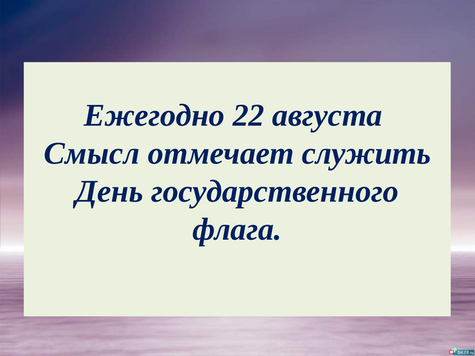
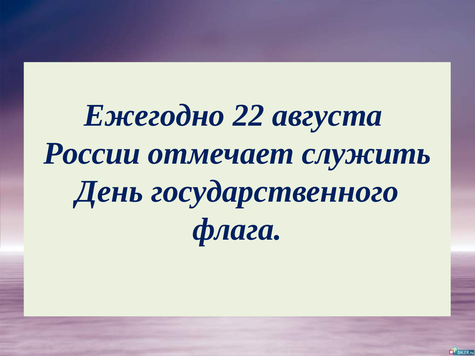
Смысл: Смысл -> России
